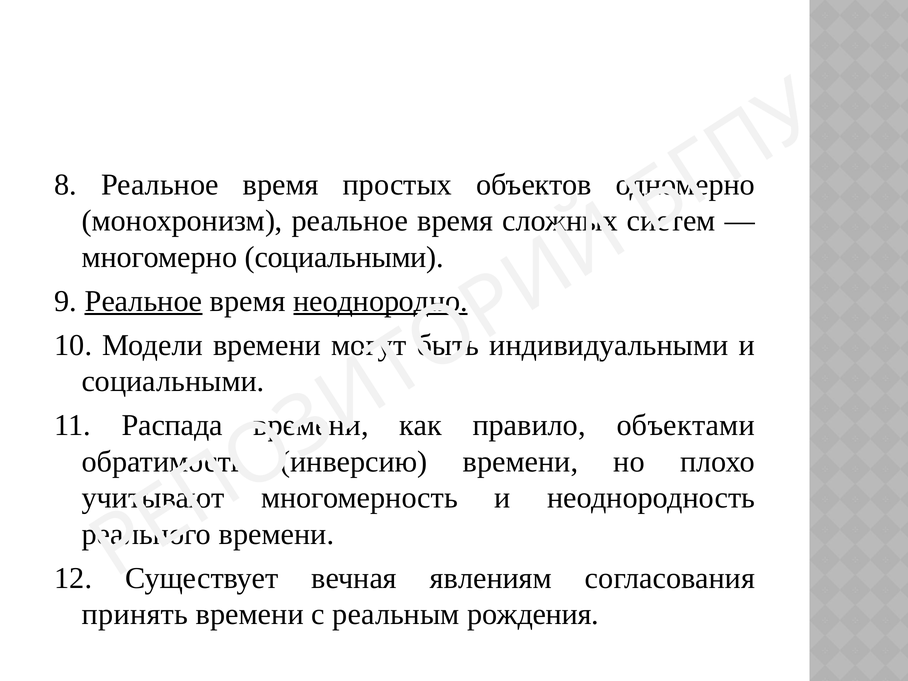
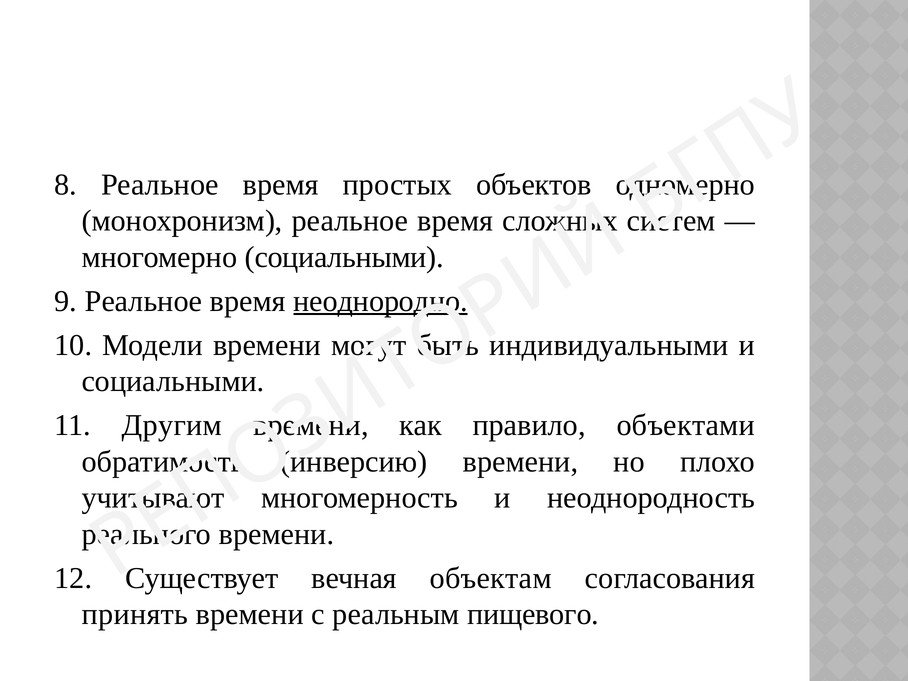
Реальное at (143, 301) underline: present -> none
Распада: Распада -> Другим
явлениям: явлениям -> объектам
рождения: рождения -> пищевого
